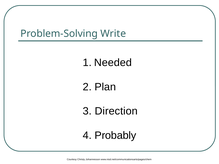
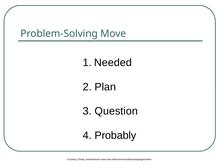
Write: Write -> Move
Direction: Direction -> Question
